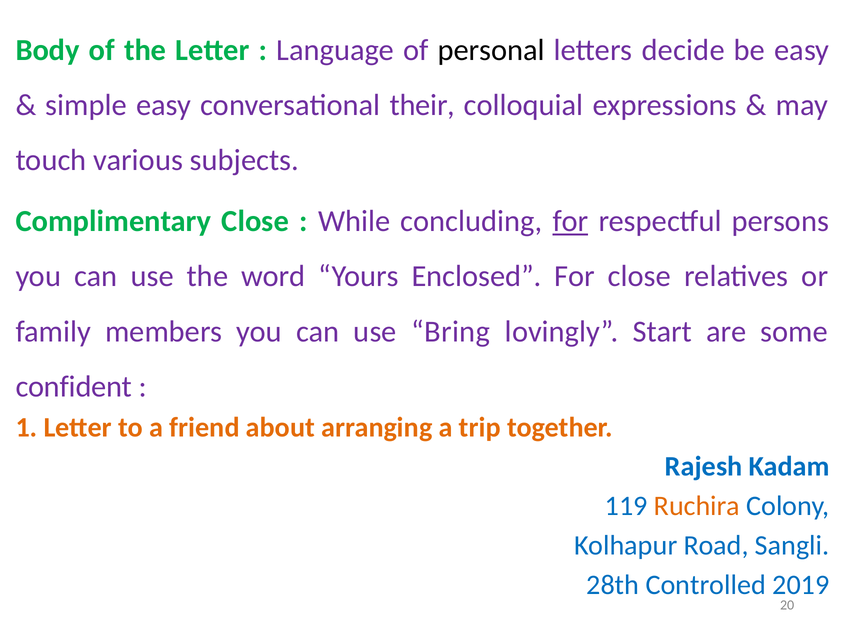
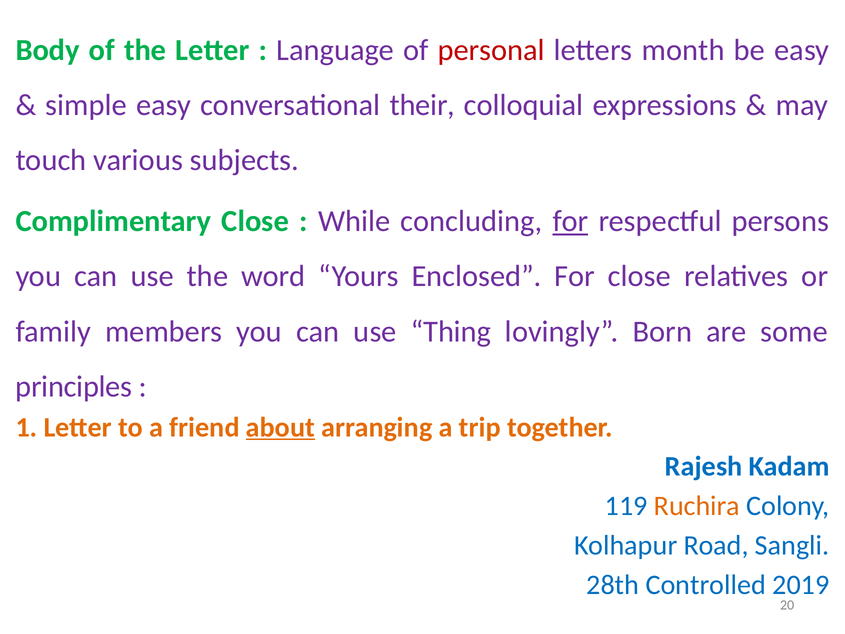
personal colour: black -> red
decide: decide -> month
Bring: Bring -> Thing
Start: Start -> Born
confident: confident -> principles
about underline: none -> present
